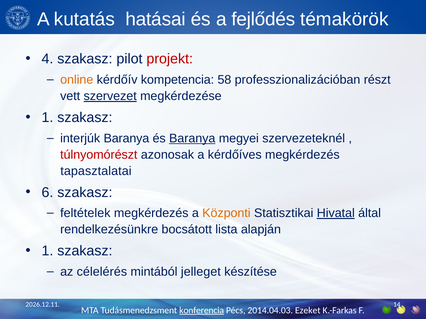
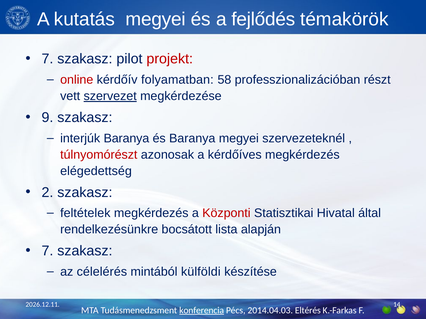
kutatás hatásai: hatásai -> megyei
4 at (47, 59): 4 -> 7
online colour: orange -> red
kompetencia: kompetencia -> folyamatban
1 at (47, 118): 1 -> 9
Baranya at (192, 139) underline: present -> none
tapasztalatai: tapasztalatai -> elégedettség
6: 6 -> 2
Központi colour: orange -> red
Hivatal underline: present -> none
1 at (47, 251): 1 -> 7
jelleget: jelleget -> külföldi
Ezeket: Ezeket -> Eltérés
